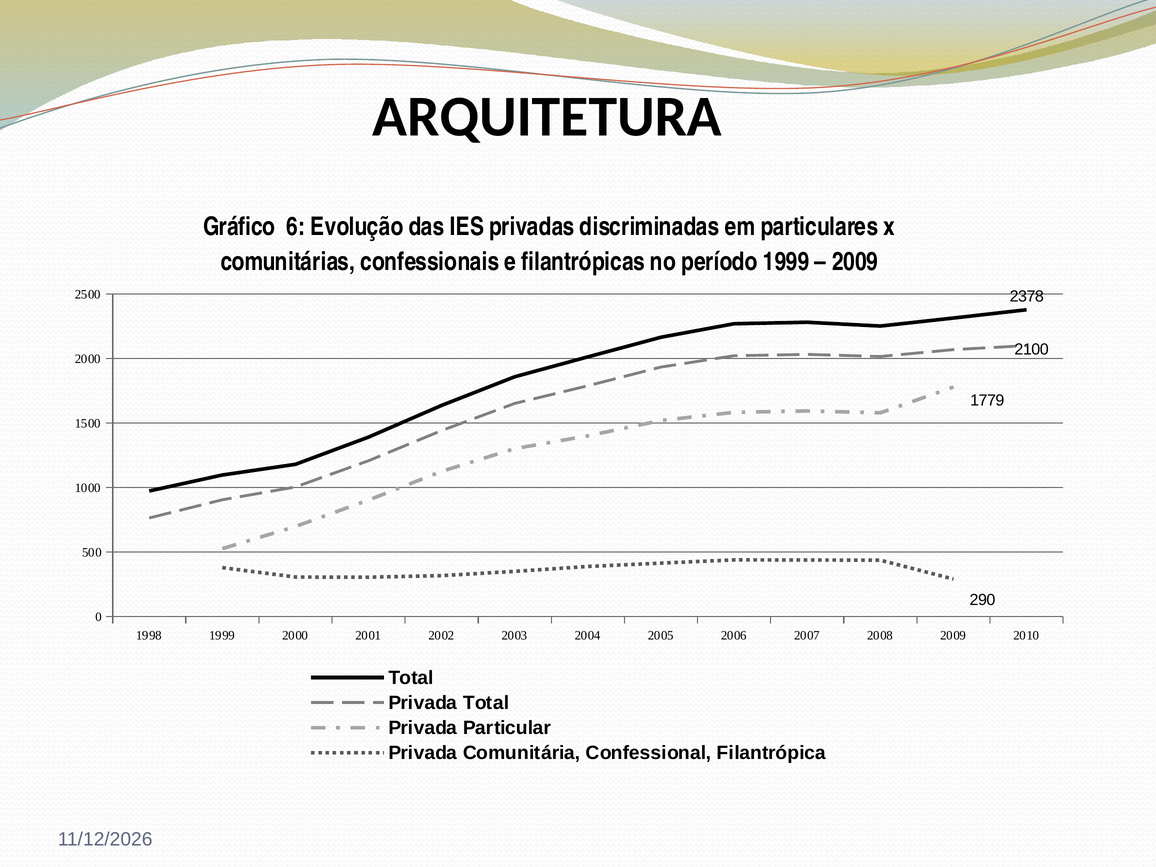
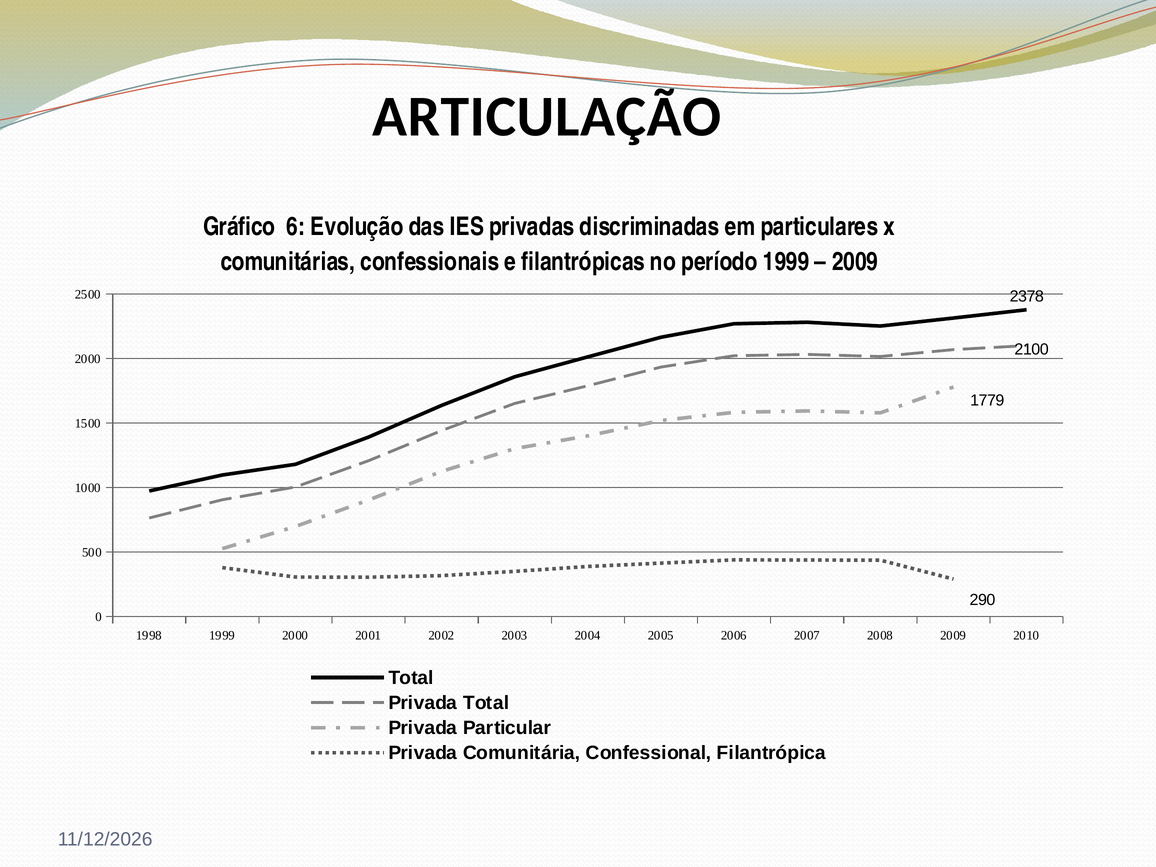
ARQUITETURA: ARQUITETURA -> ARTICULAÇÃO
